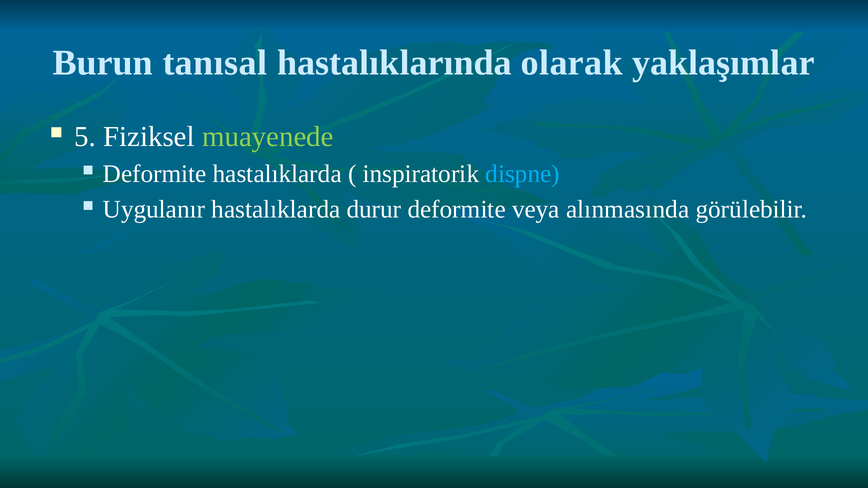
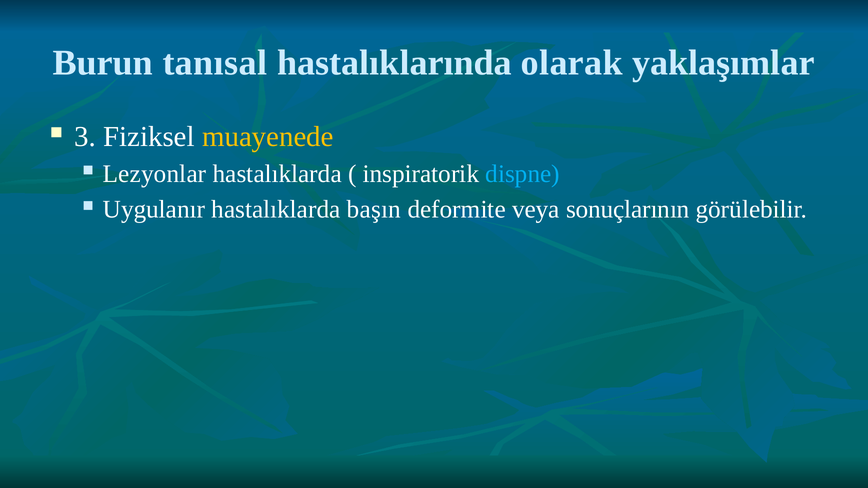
5: 5 -> 3
muayenede colour: light green -> yellow
Deformite at (155, 174): Deformite -> Lezyonlar
durur: durur -> başın
alınmasında: alınmasında -> sonuçlarının
